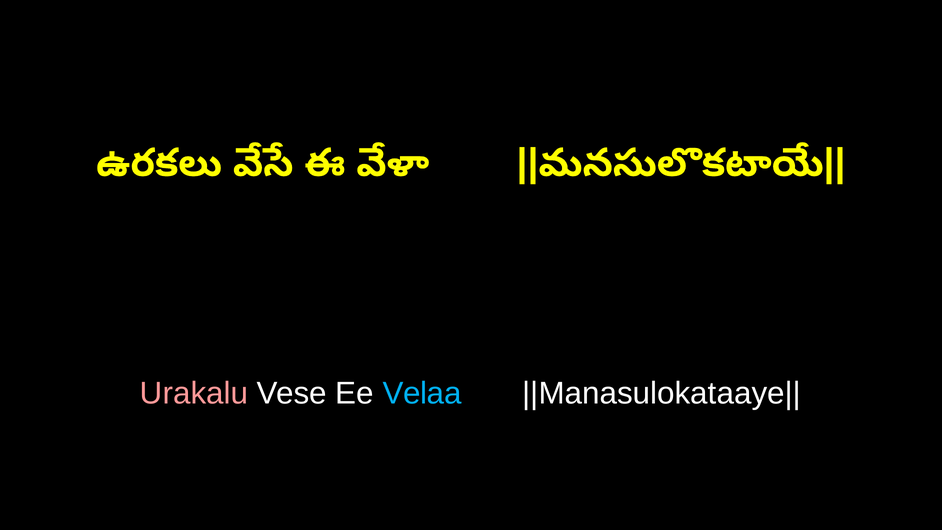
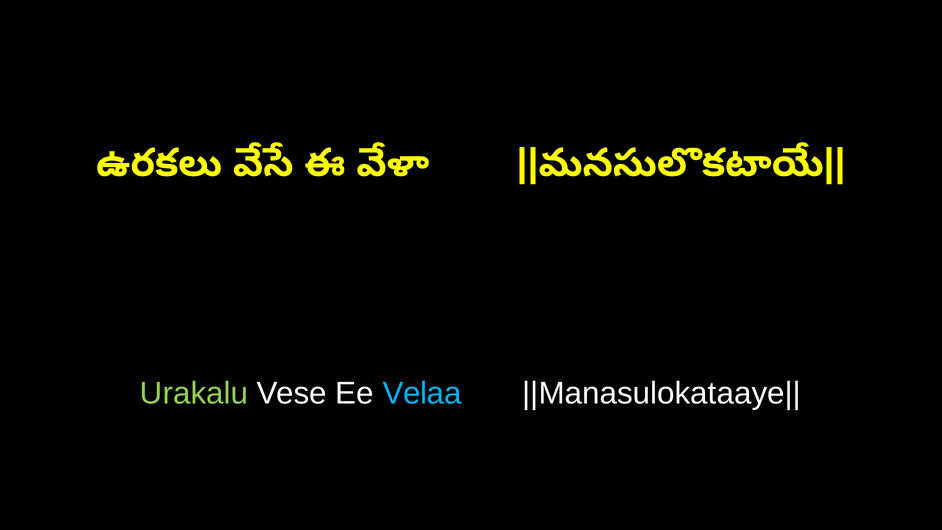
Urakalu colour: pink -> light green
